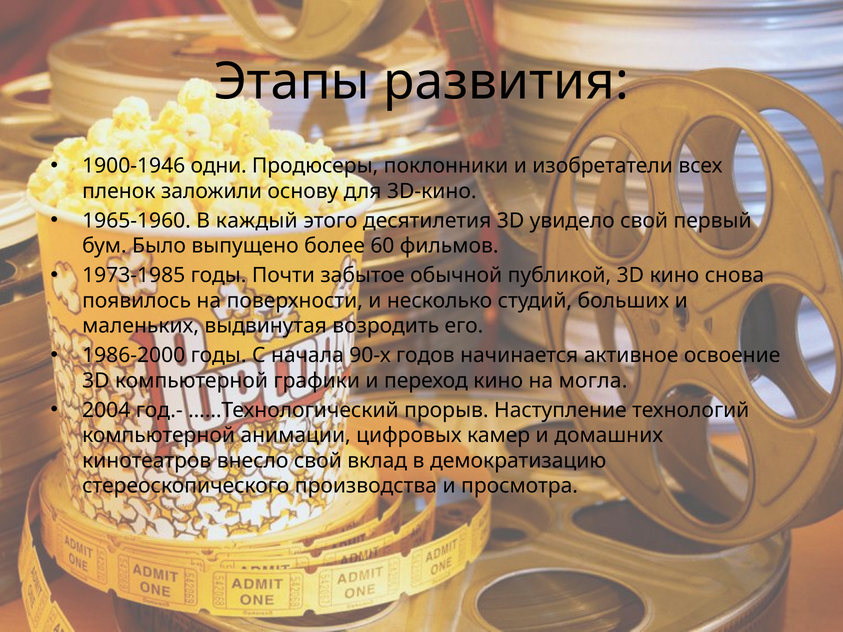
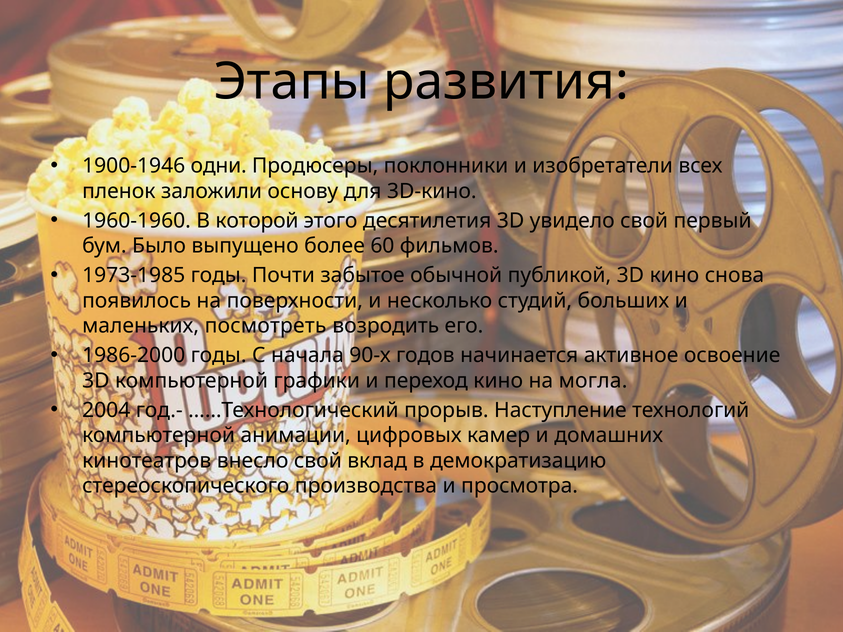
1965-1960: 1965-1960 -> 1960-1960
каждый: каждый -> которой
выдвинутая: выдвинутая -> посмотреть
